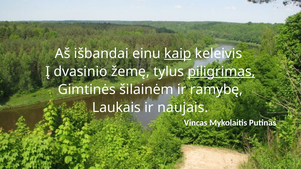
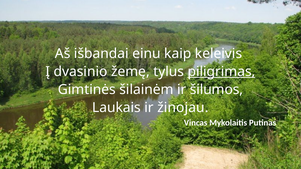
kaip underline: present -> none
ramybę: ramybę -> šilumos
naujais: naujais -> žinojau
